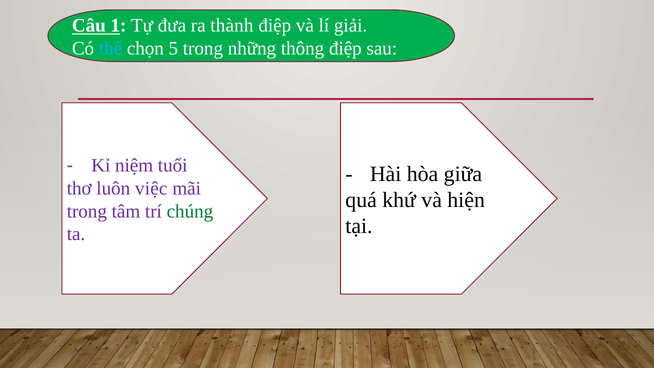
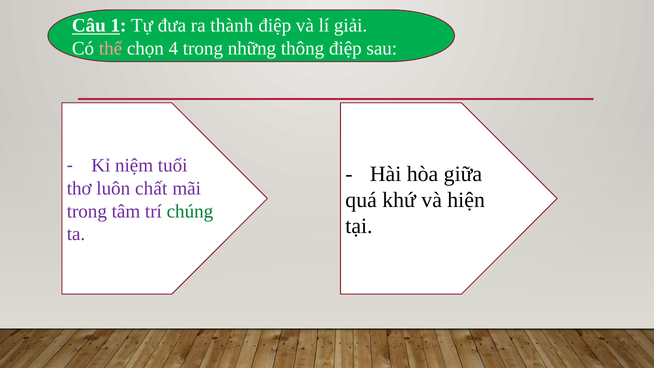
thể colour: light blue -> pink
5: 5 -> 4
việc: việc -> chất
